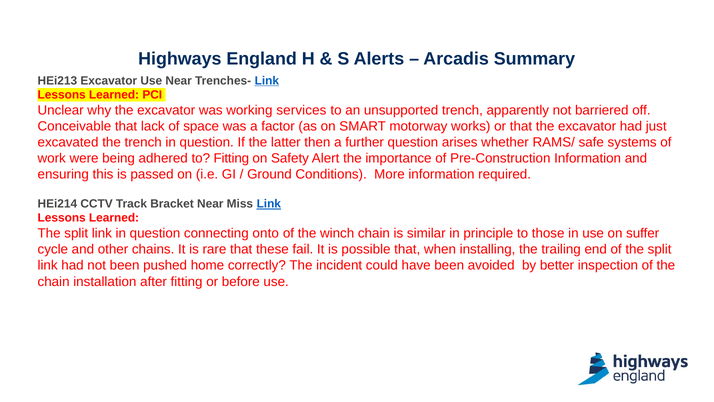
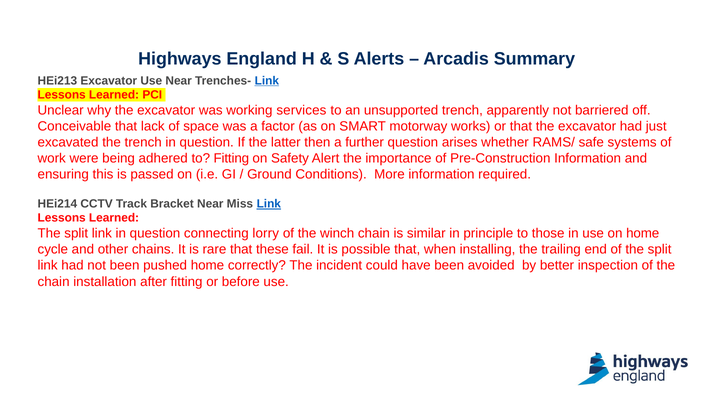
onto: onto -> lorry
on suffer: suffer -> home
